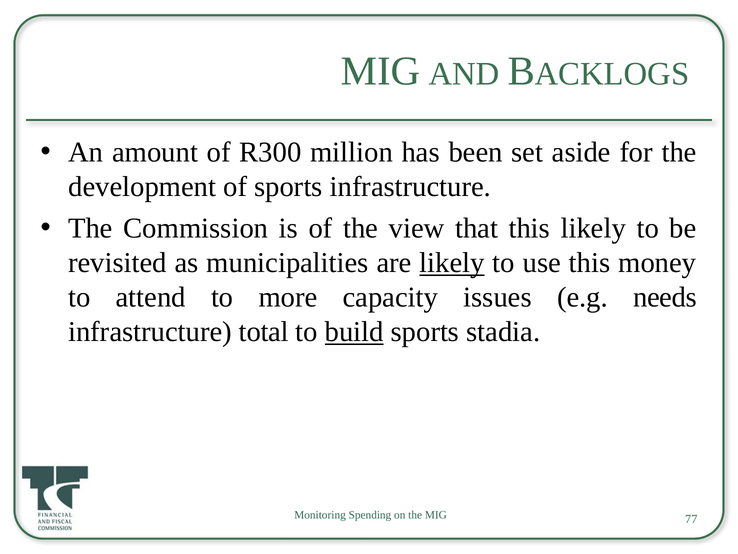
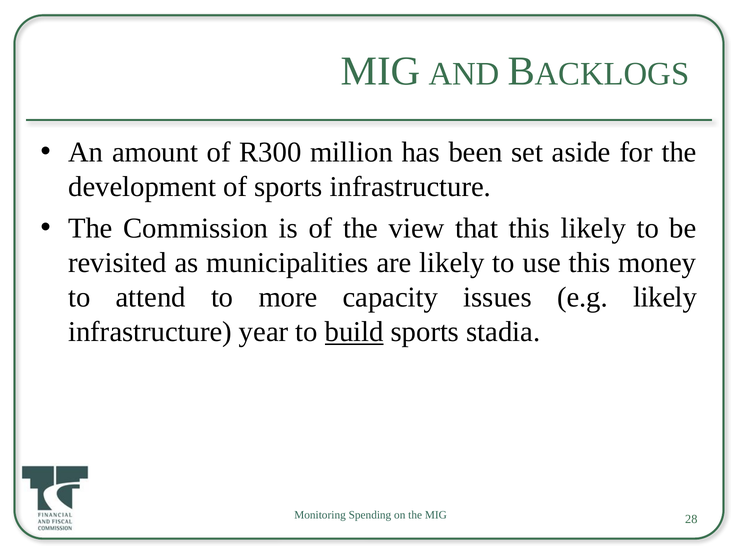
likely at (452, 263) underline: present -> none
e.g needs: needs -> likely
total: total -> year
77: 77 -> 28
